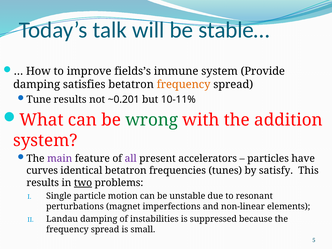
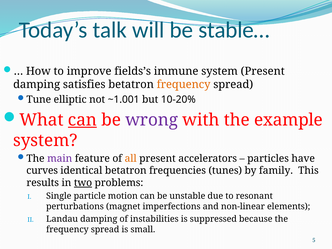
system Provide: Provide -> Present
Tune results: results -> elliptic
~0.201: ~0.201 -> ~1.001
10-11%: 10-11% -> 10-20%
can at (82, 120) underline: none -> present
wrong colour: green -> purple
addition: addition -> example
all colour: purple -> orange
satisfy: satisfy -> family
